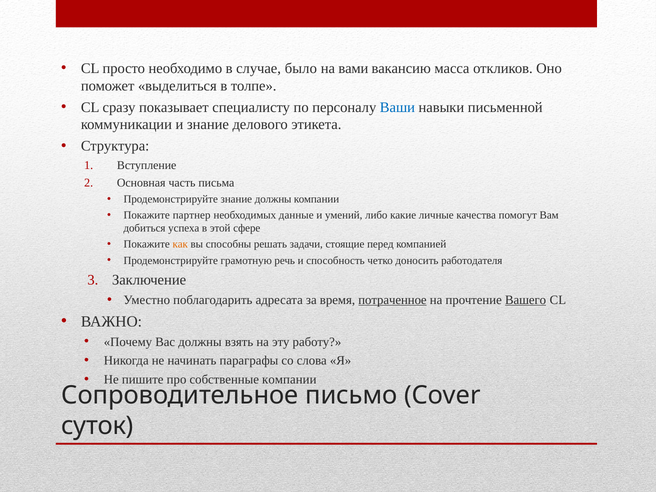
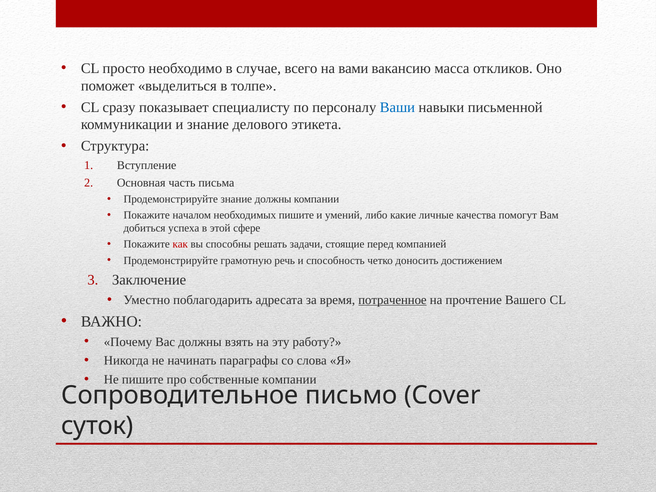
было: было -> всего
партнер: партнер -> началом
необходимых данные: данные -> пишите
как colour: orange -> red
работодателя: работодателя -> достижением
Вашего underline: present -> none
